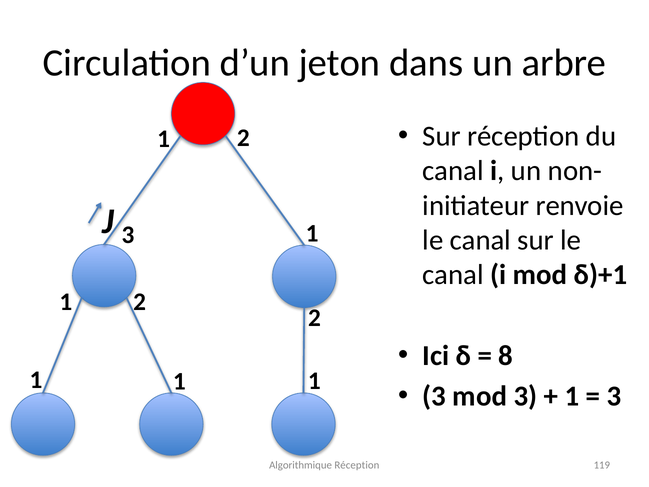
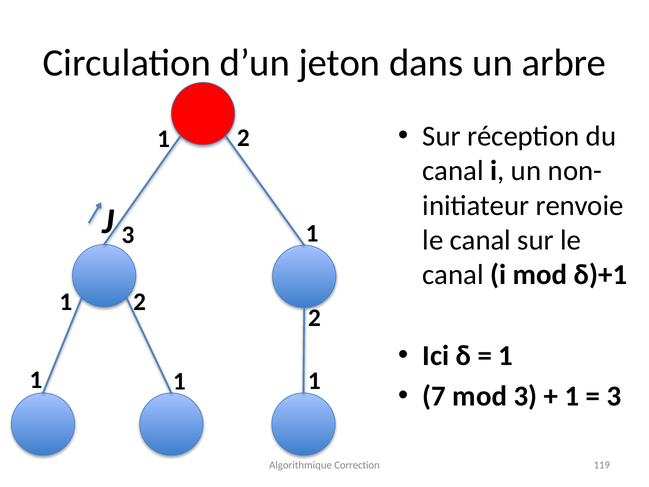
8 at (506, 355): 8 -> 1
3 at (434, 396): 3 -> 7
Algorithmique Réception: Réception -> Correction
